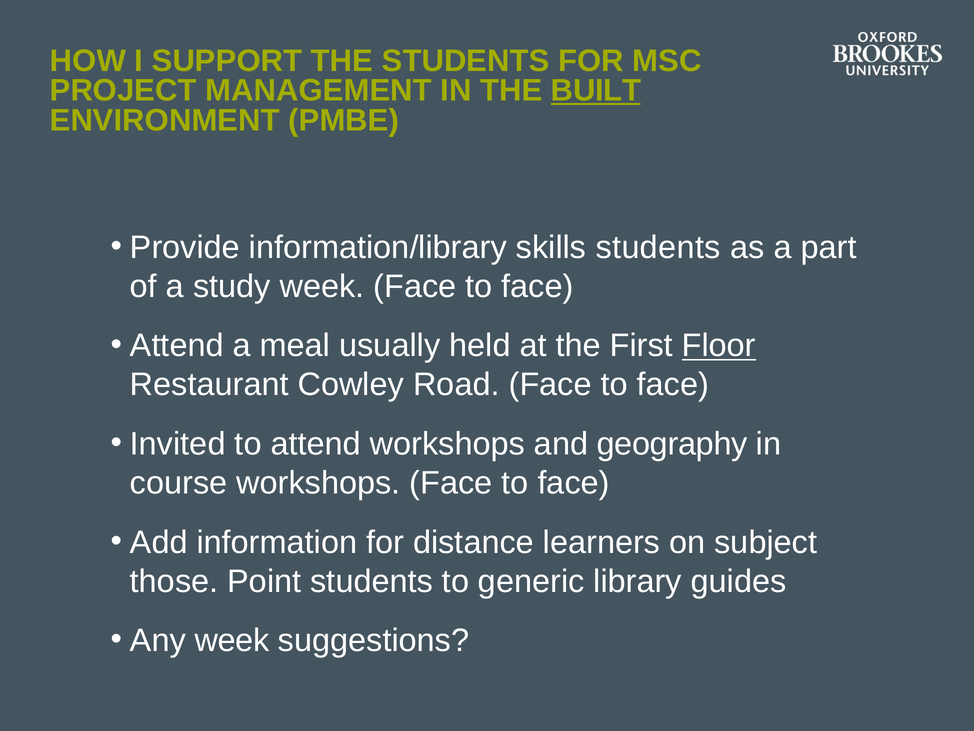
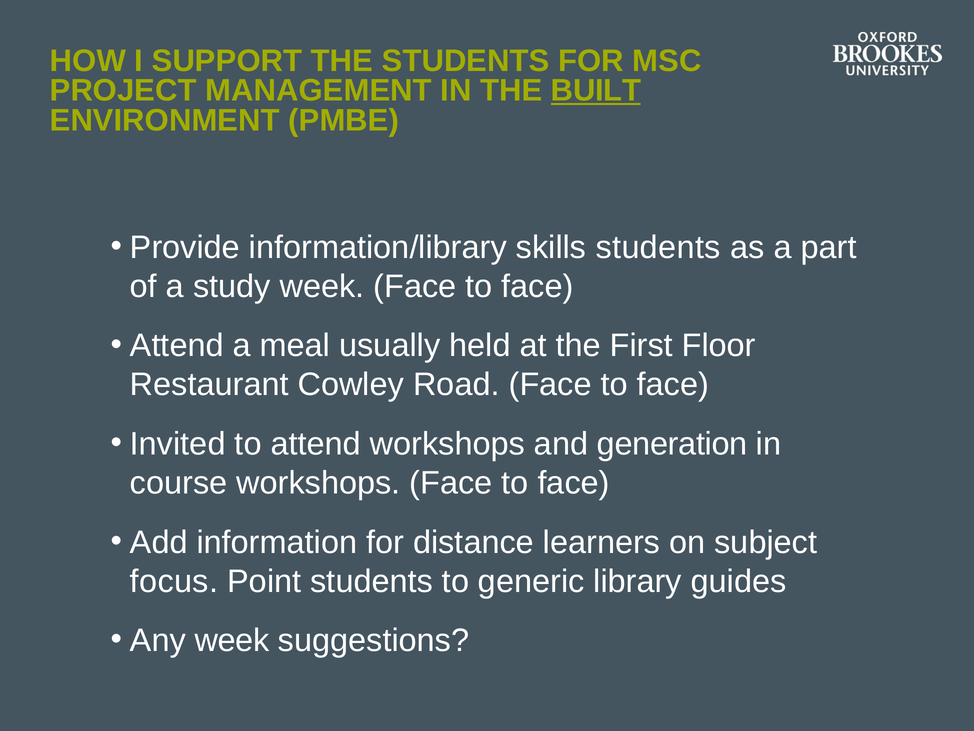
Floor underline: present -> none
geography: geography -> generation
those: those -> focus
